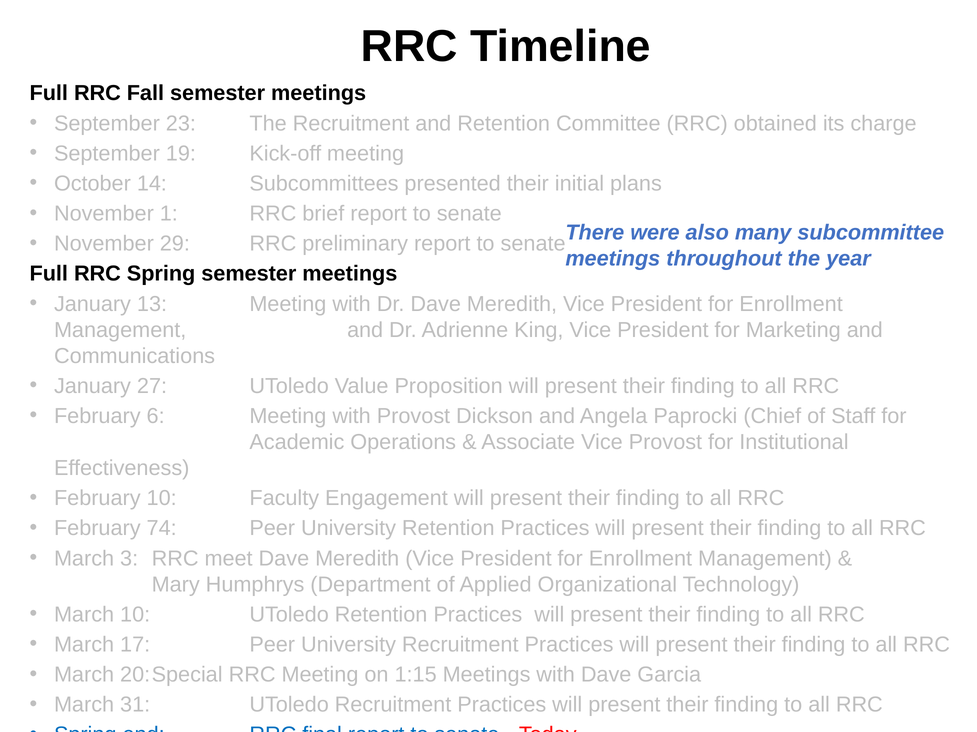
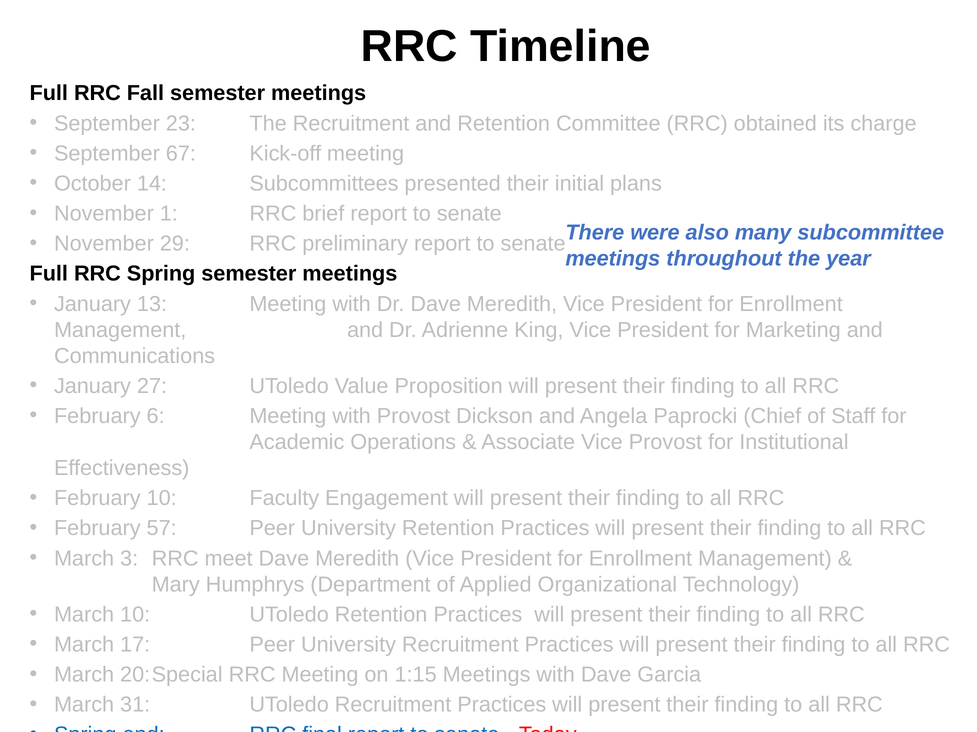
19: 19 -> 67
74: 74 -> 57
